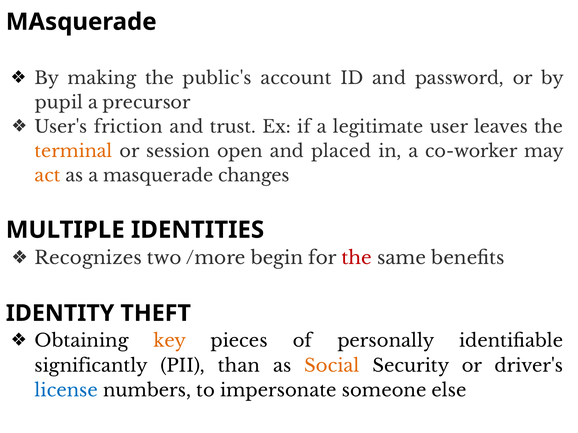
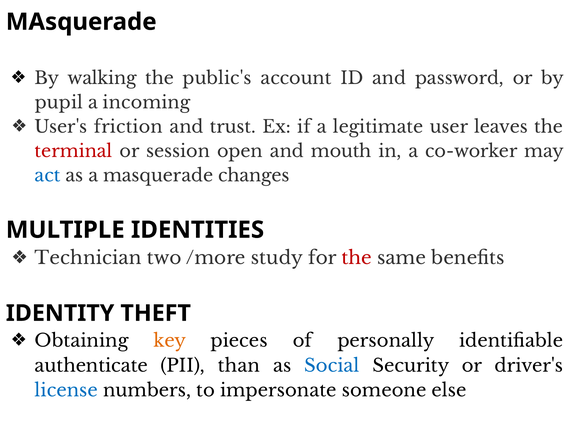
making: making -> walking
precursor: precursor -> incoming
terminal colour: orange -> red
placed: placed -> mouth
act colour: orange -> blue
Recognizes: Recognizes -> Technician
begin: begin -> study
significantly: significantly -> authenticate
Social colour: orange -> blue
